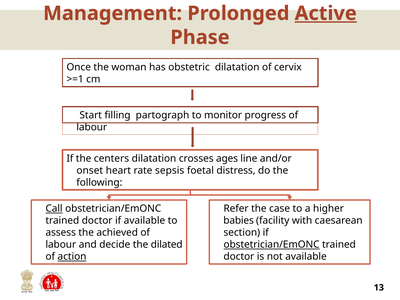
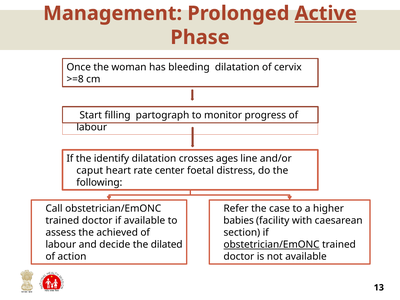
obstetric: obstetric -> bleeding
>=1: >=1 -> >=8
centers: centers -> identify
onset: onset -> caput
sepsis: sepsis -> center
Call underline: present -> none
action underline: present -> none
